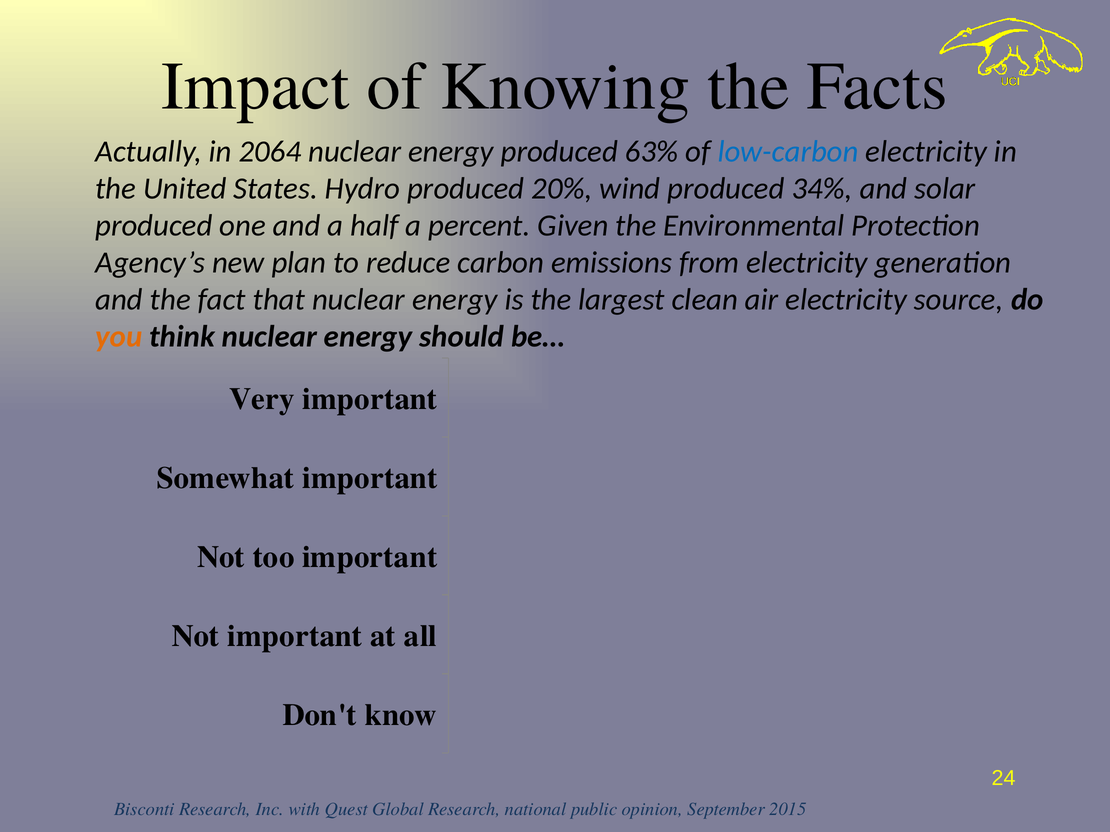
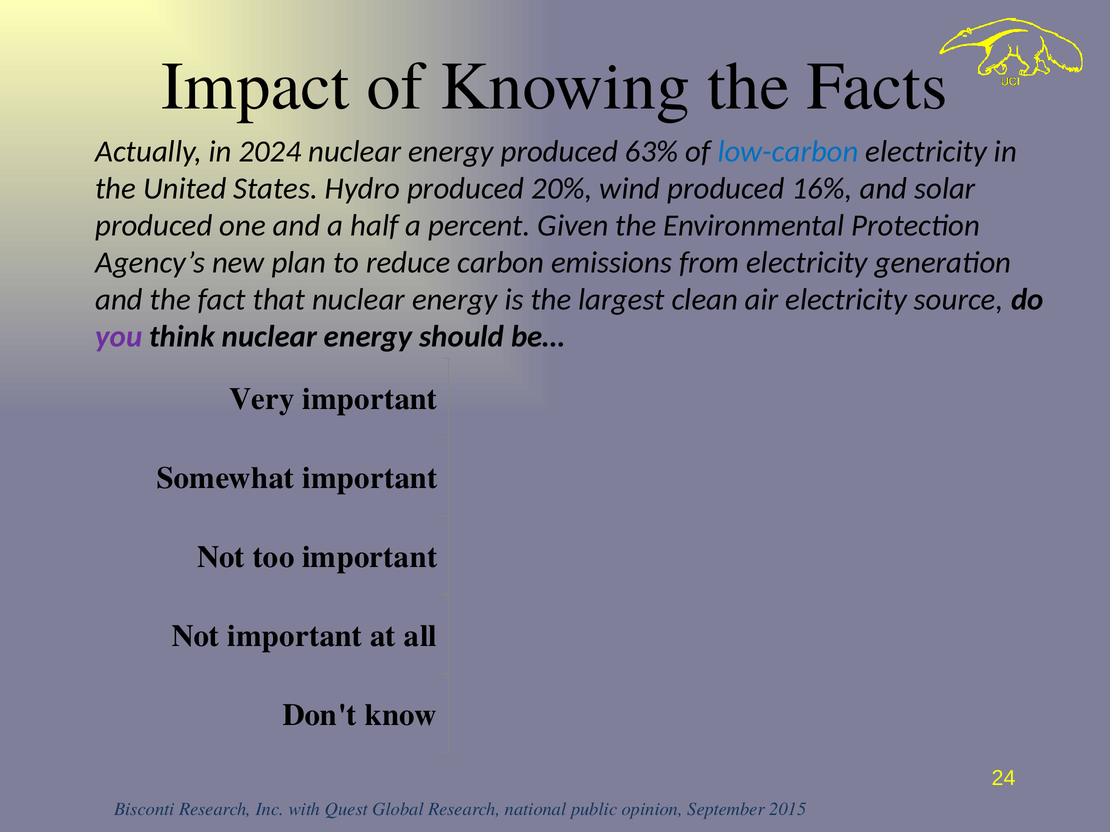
2064: 2064 -> 2024
34%: 34% -> 16%
you colour: orange -> purple
